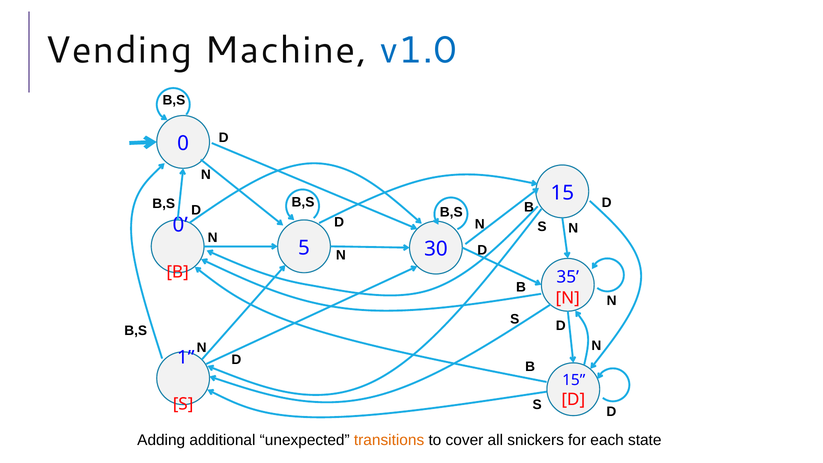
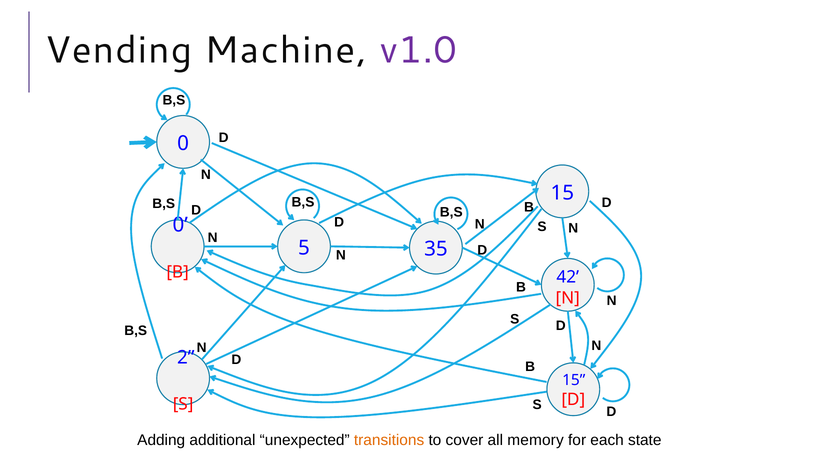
v1.0 colour: blue -> purple
30: 30 -> 35
35: 35 -> 42
1: 1 -> 2
snickers: snickers -> memory
